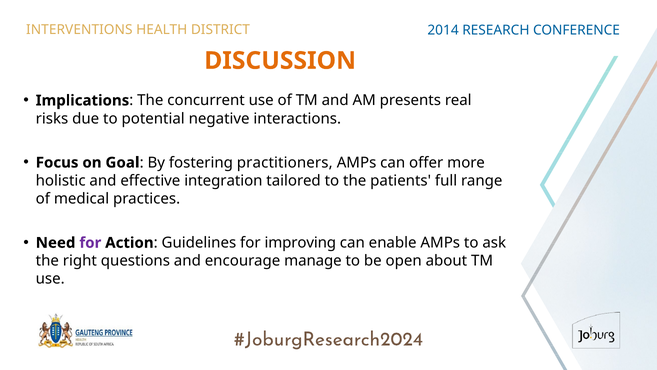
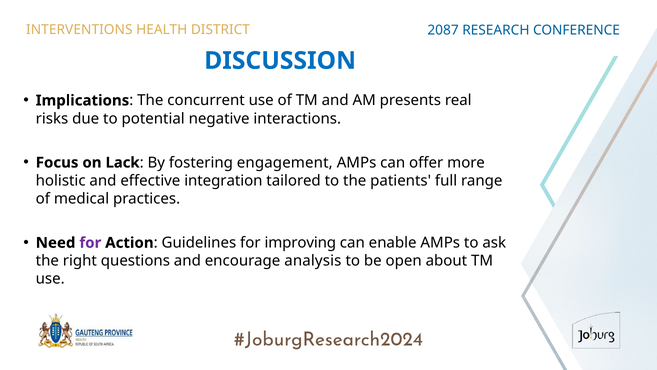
2014: 2014 -> 2087
DISCUSSION colour: orange -> blue
Goal: Goal -> Lack
practitioners: practitioners -> engagement
manage: manage -> analysis
